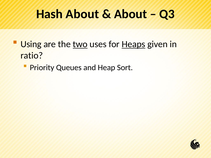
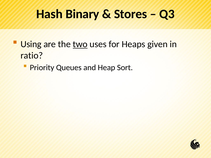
Hash About: About -> Binary
About at (130, 14): About -> Stores
Heaps underline: present -> none
